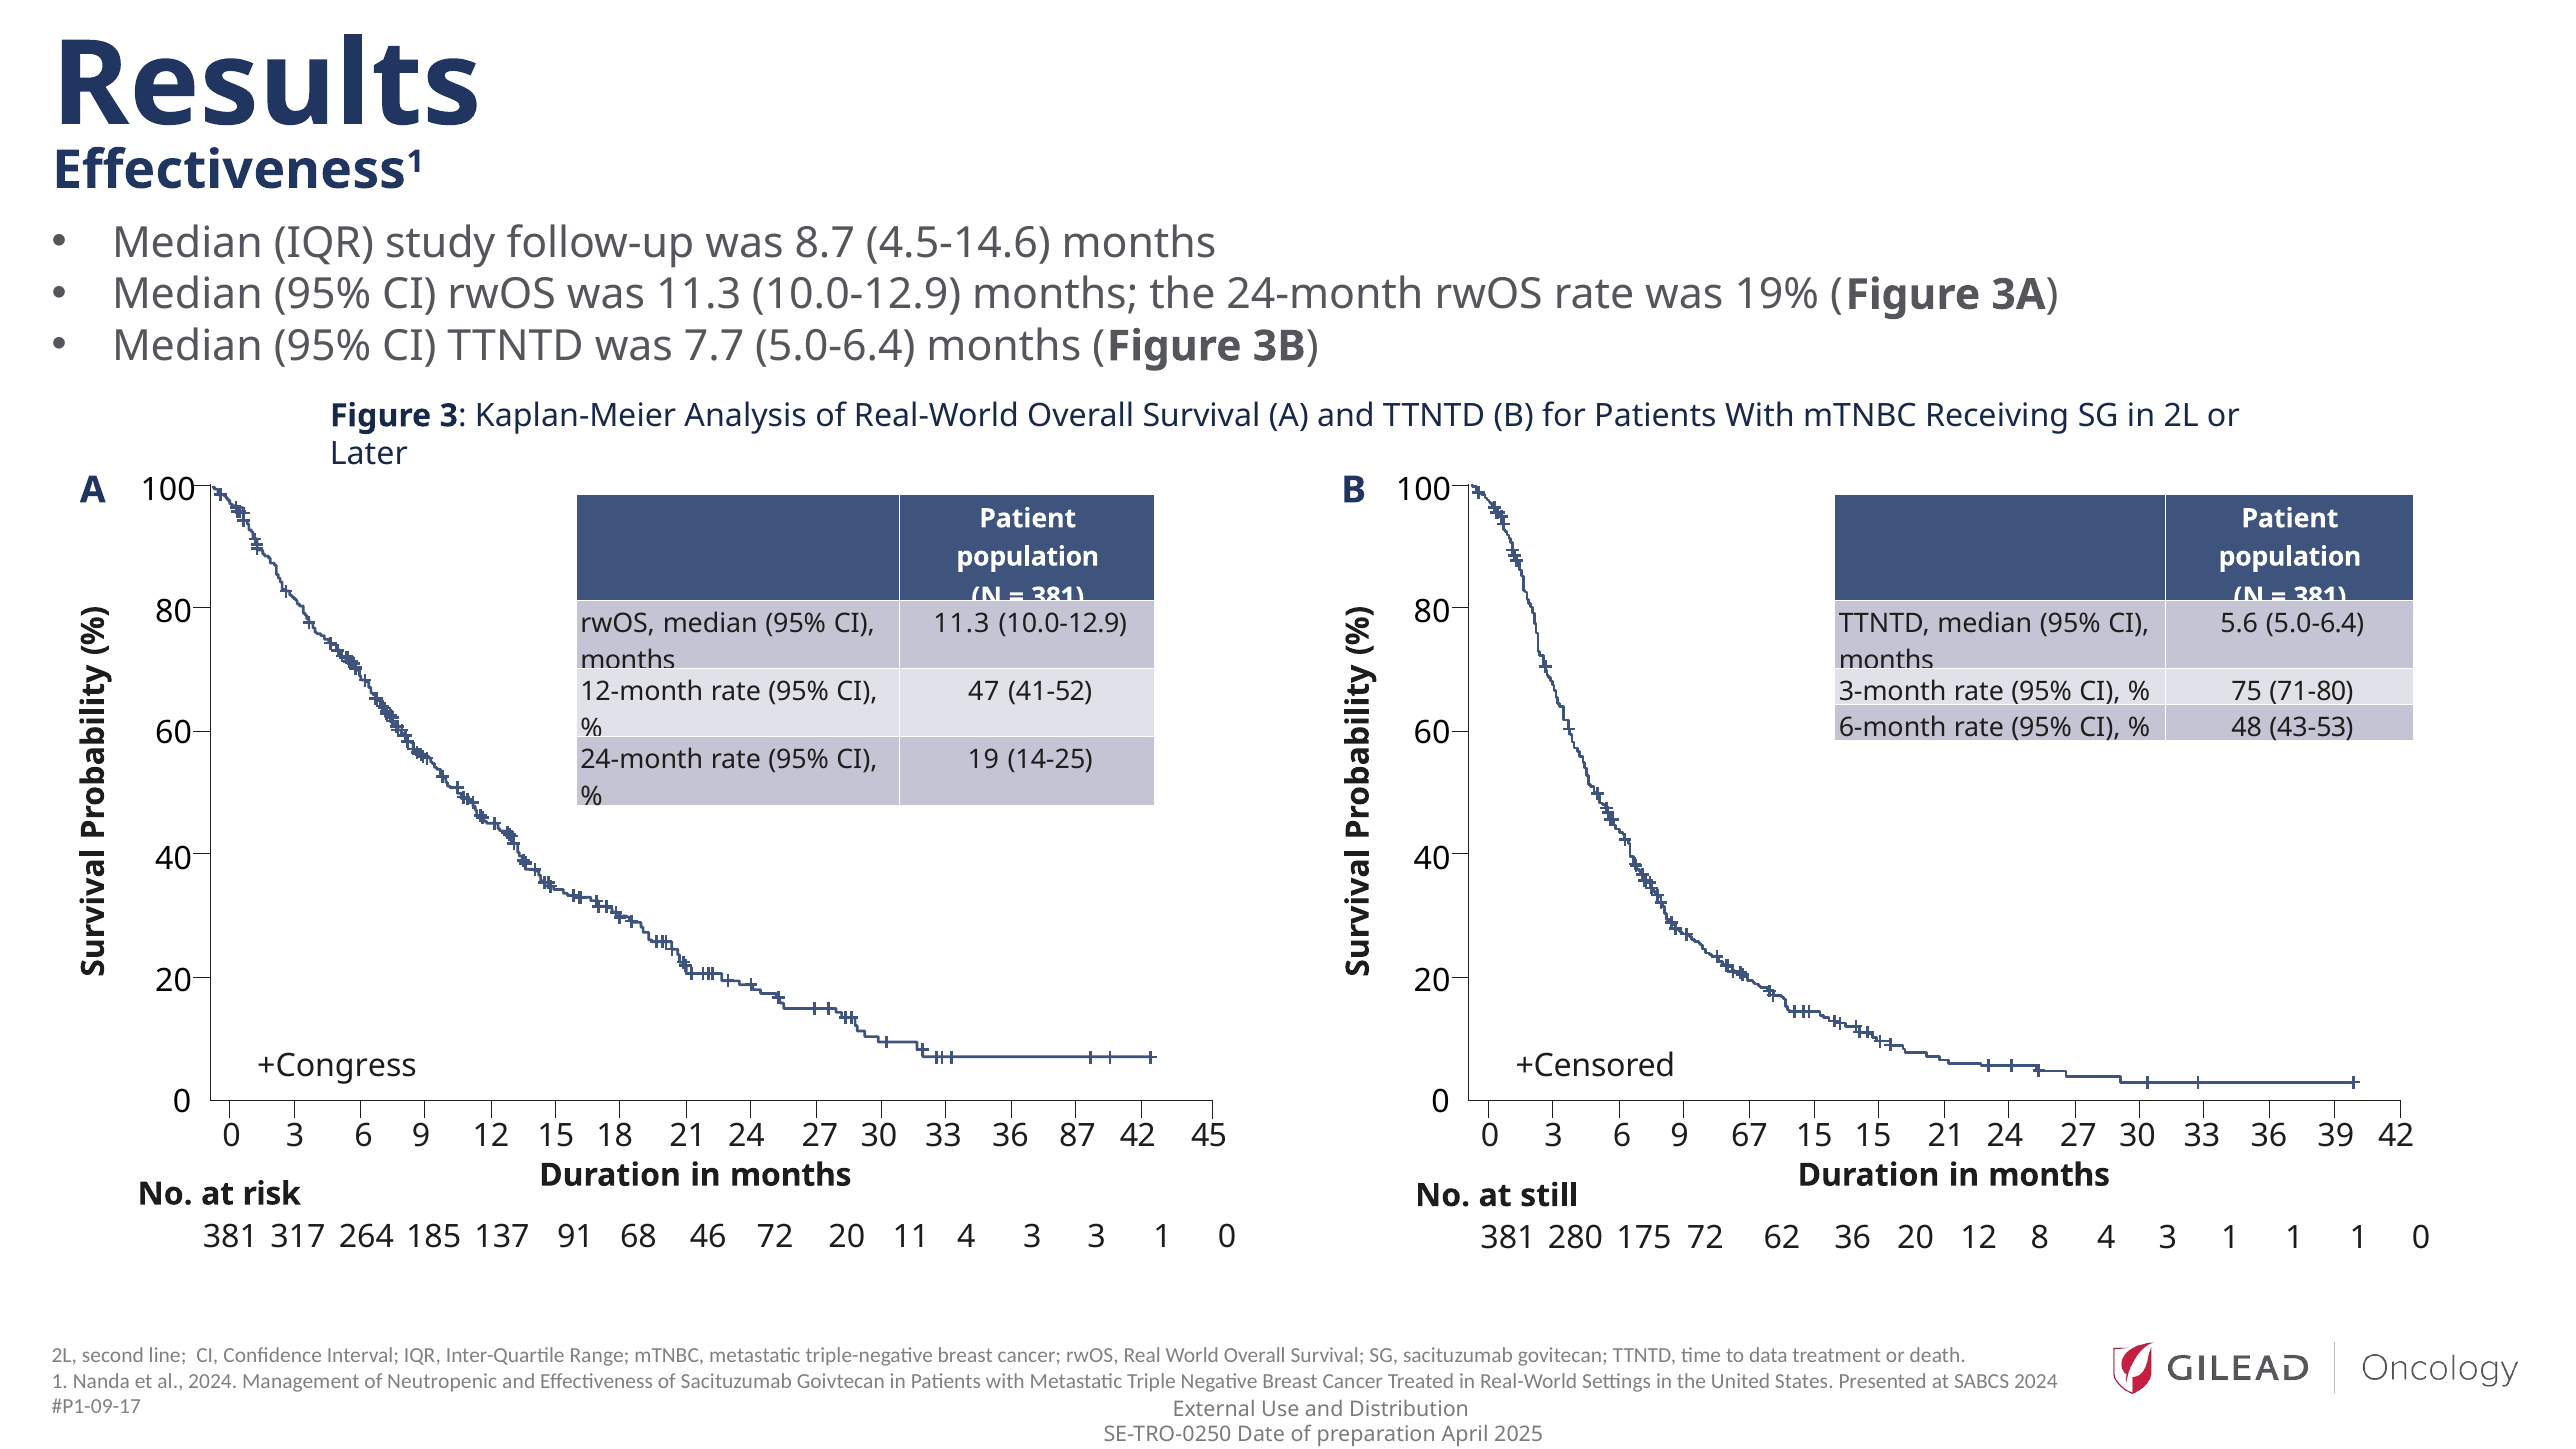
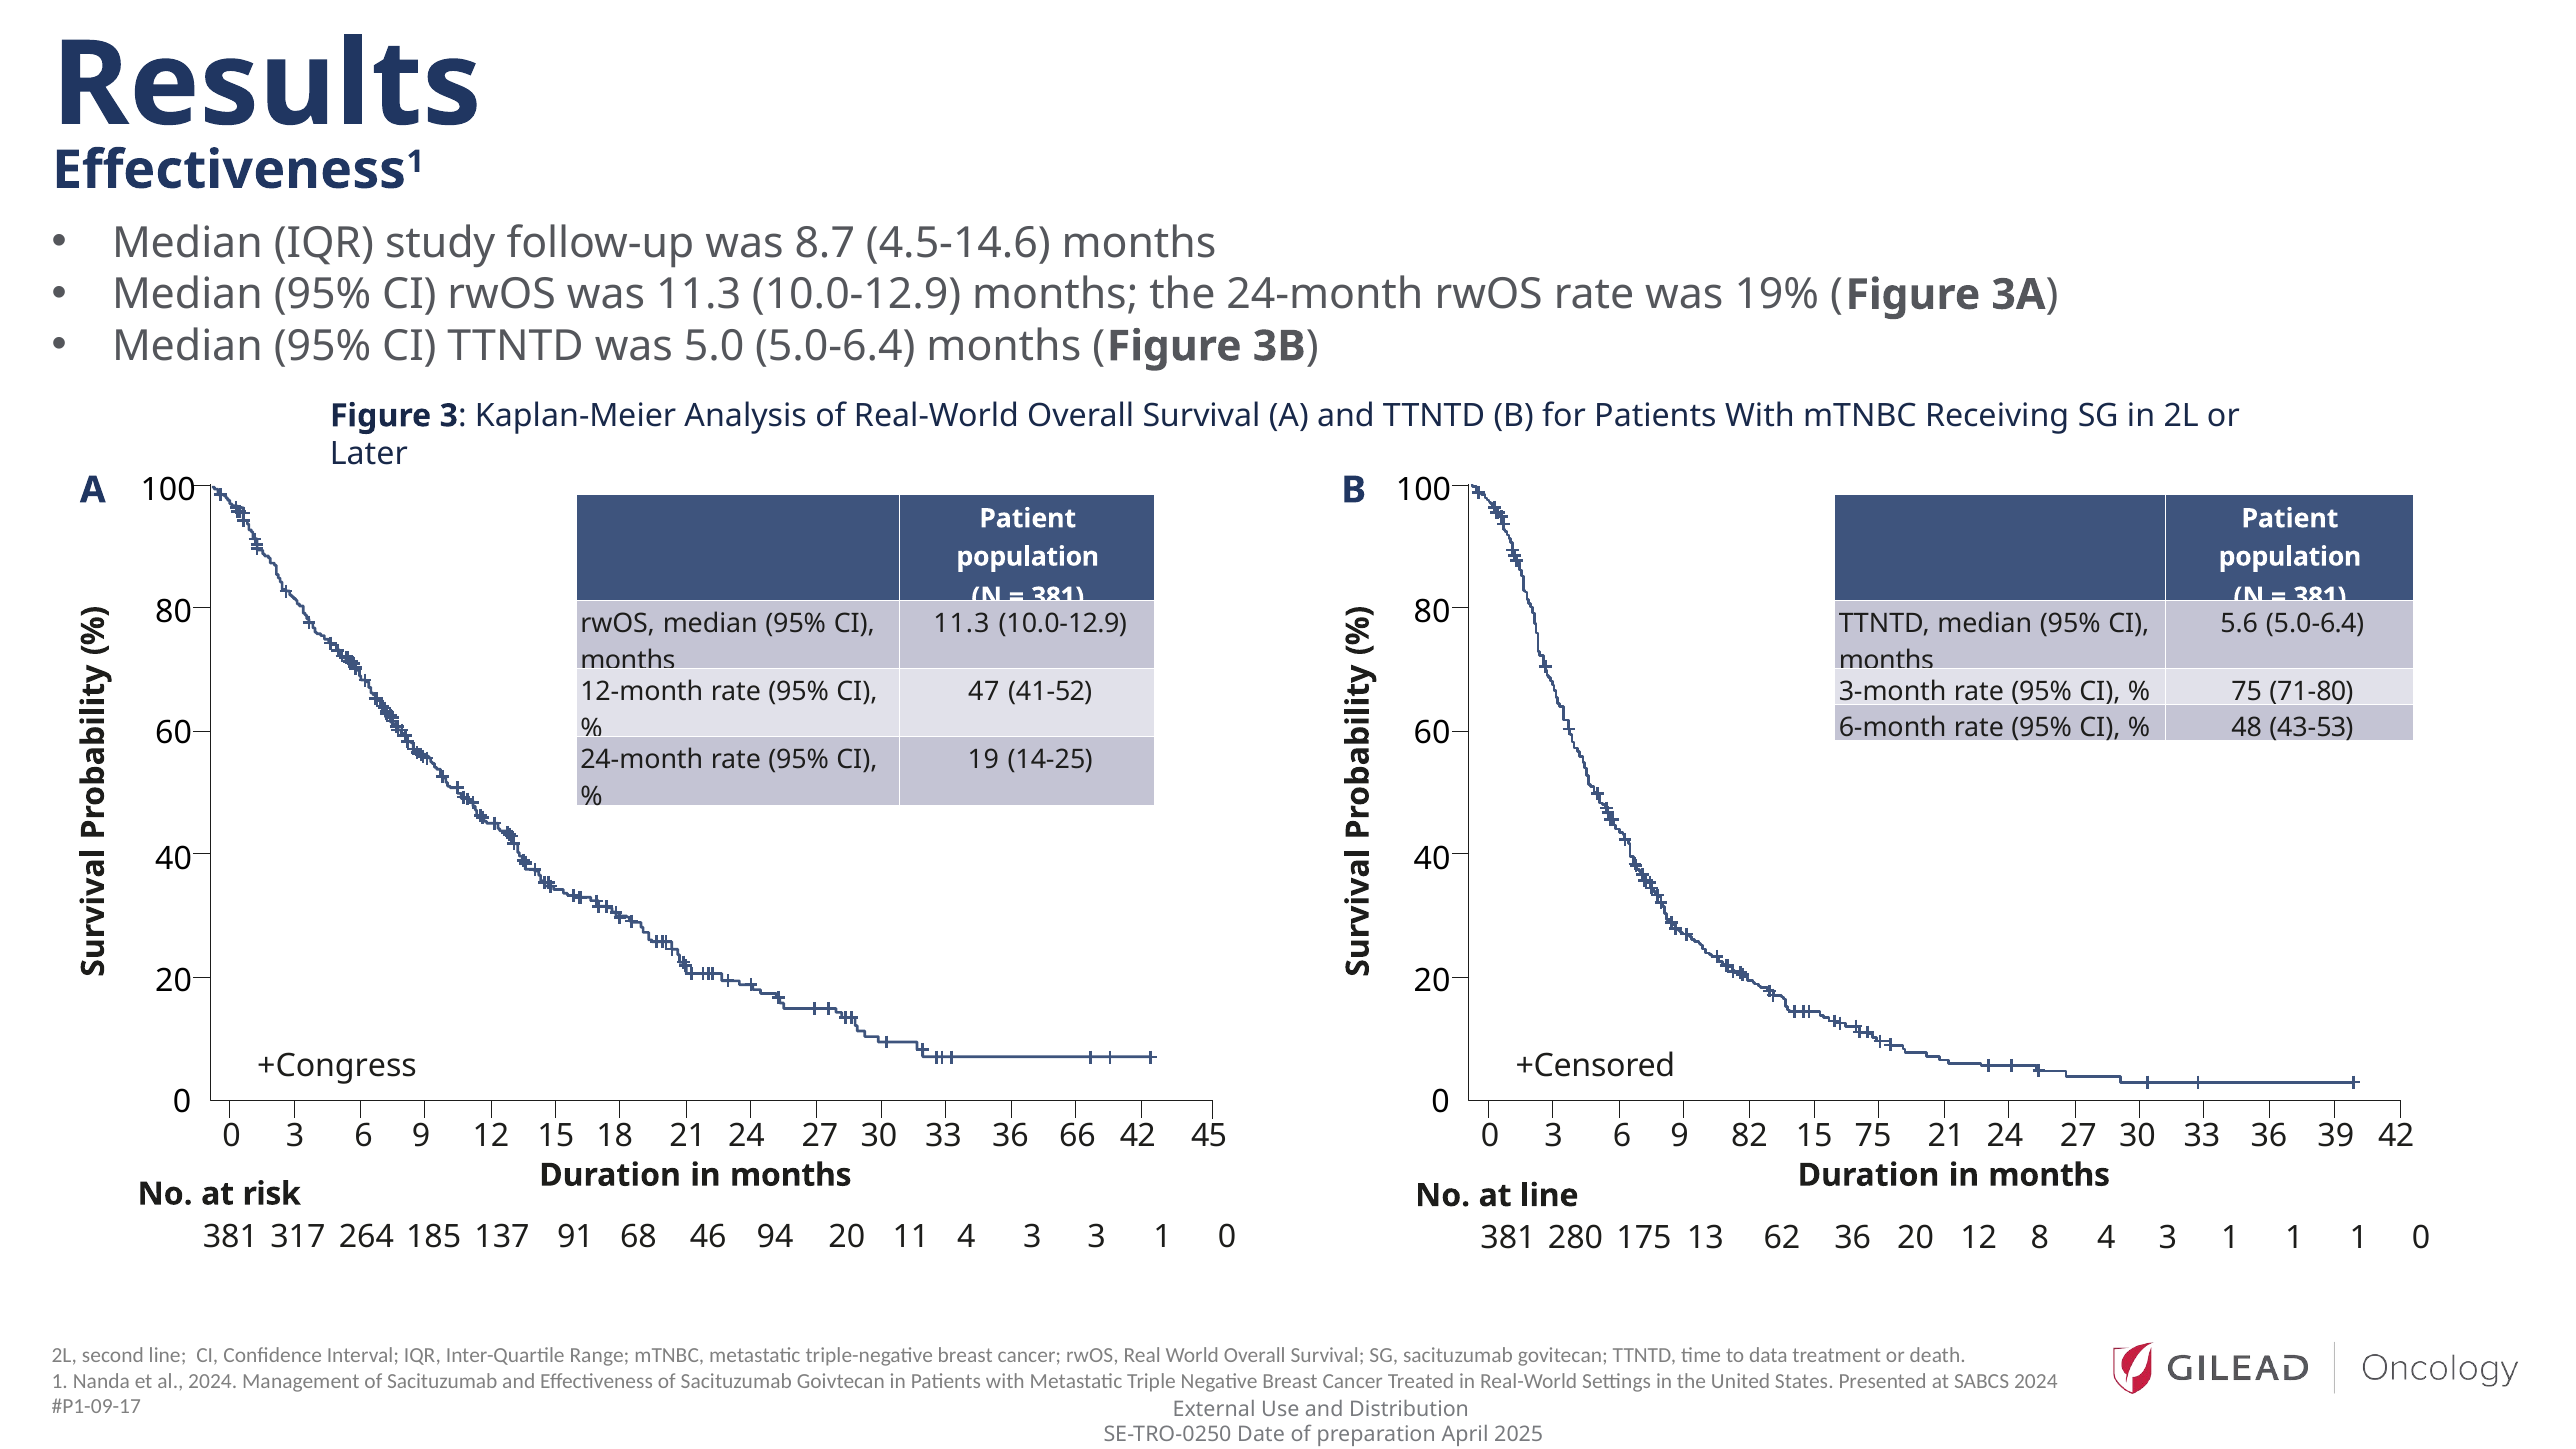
7.7: 7.7 -> 5.0
87: 87 -> 66
67: 67 -> 82
15 15: 15 -> 75
at still: still -> line
46 72: 72 -> 94
175 72: 72 -> 13
Management of Neutropenic: Neutropenic -> Sacituzumab
